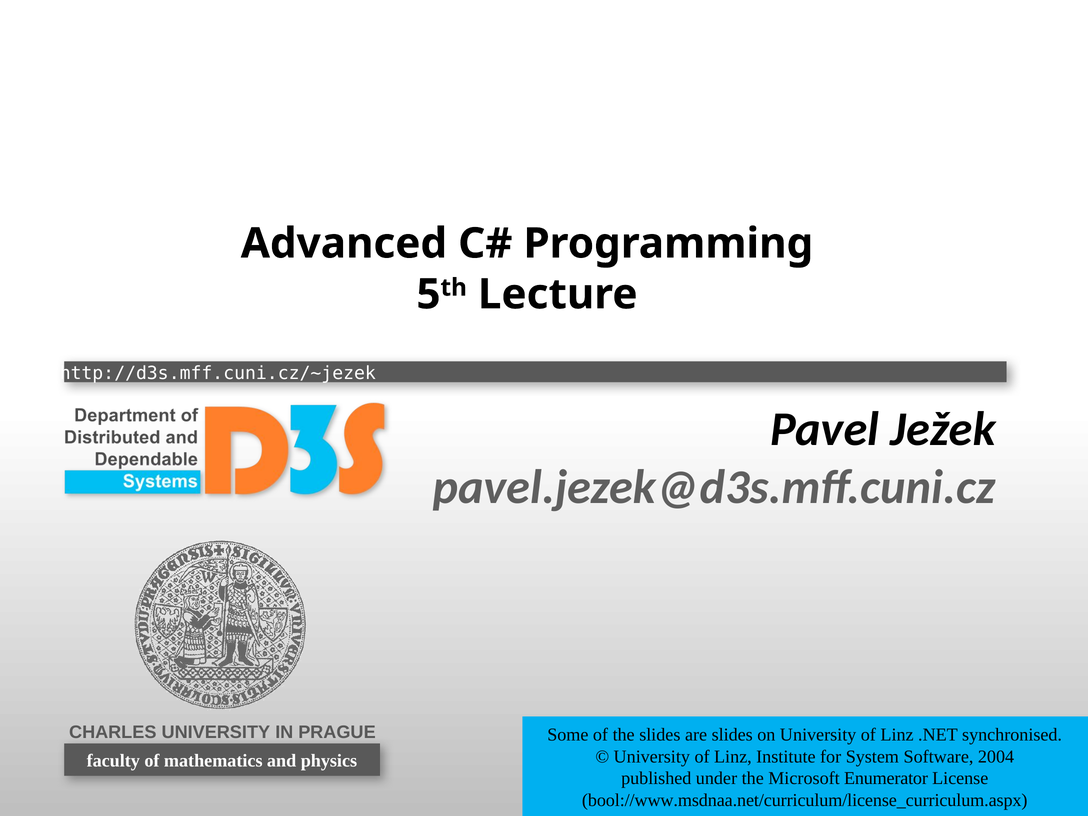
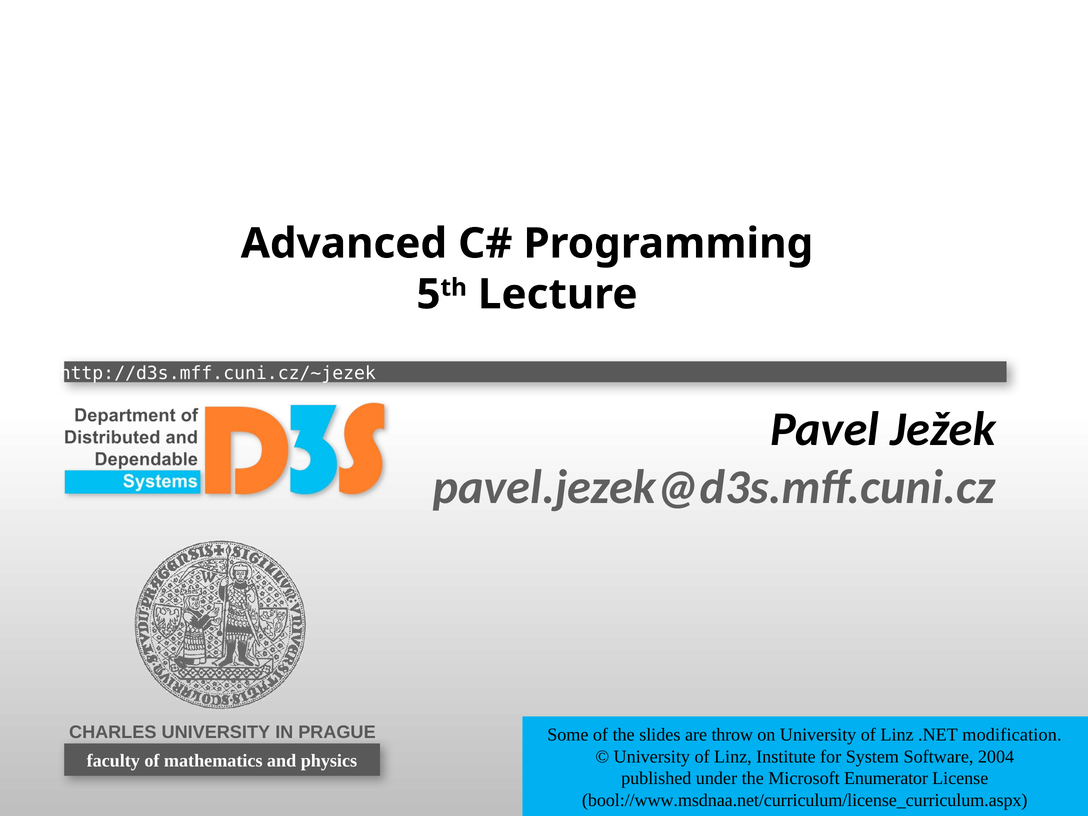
are slides: slides -> throw
synchronised: synchronised -> modification
